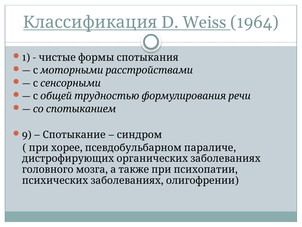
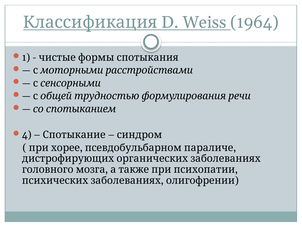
9: 9 -> 4
